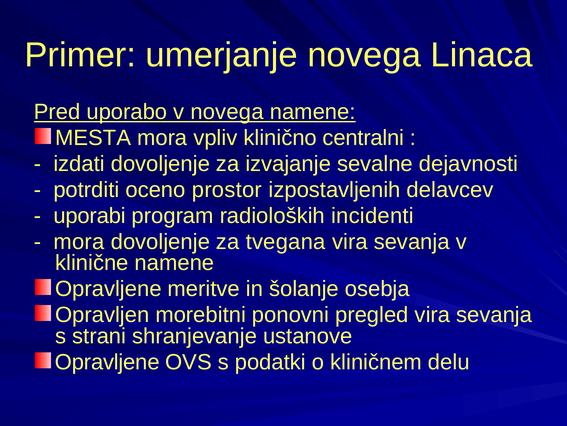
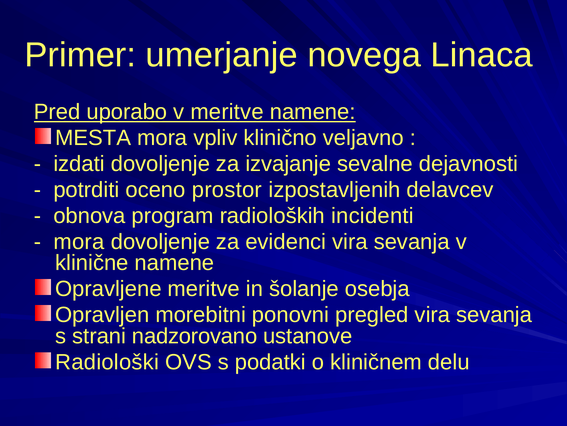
v novega: novega -> meritve
centralni: centralni -> veljavno
uporabi: uporabi -> obnova
tvegana: tvegana -> evidenci
shranjevanje: shranjevanje -> nadzorovano
Opravljene at (107, 361): Opravljene -> Radiološki
